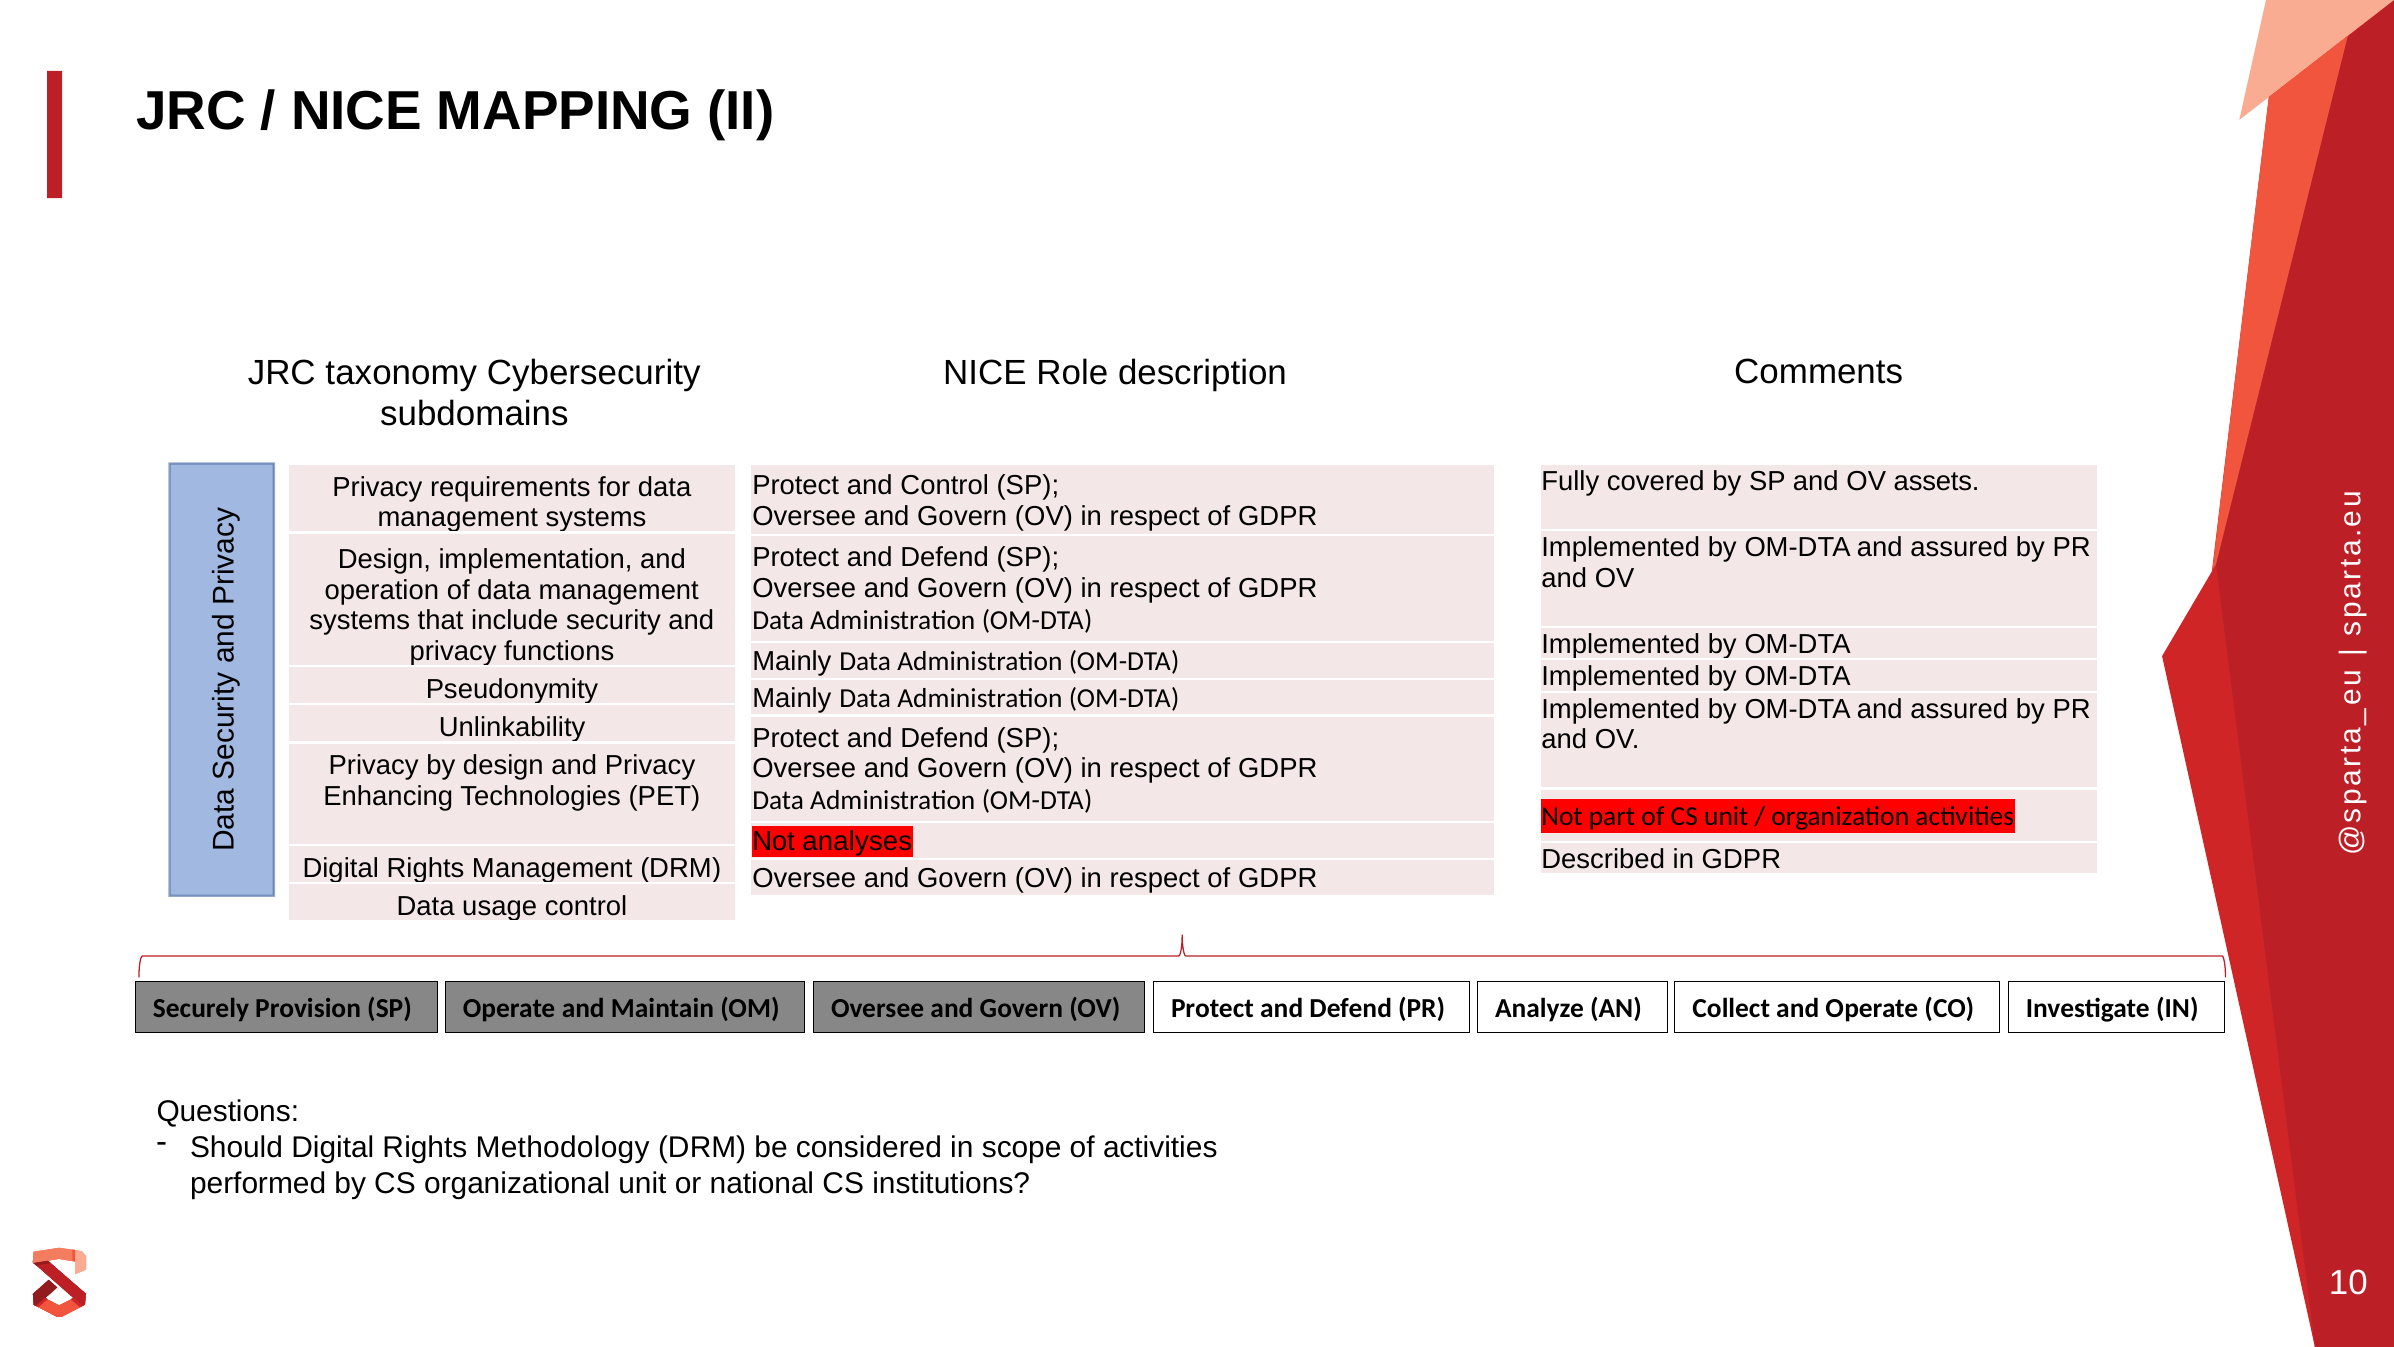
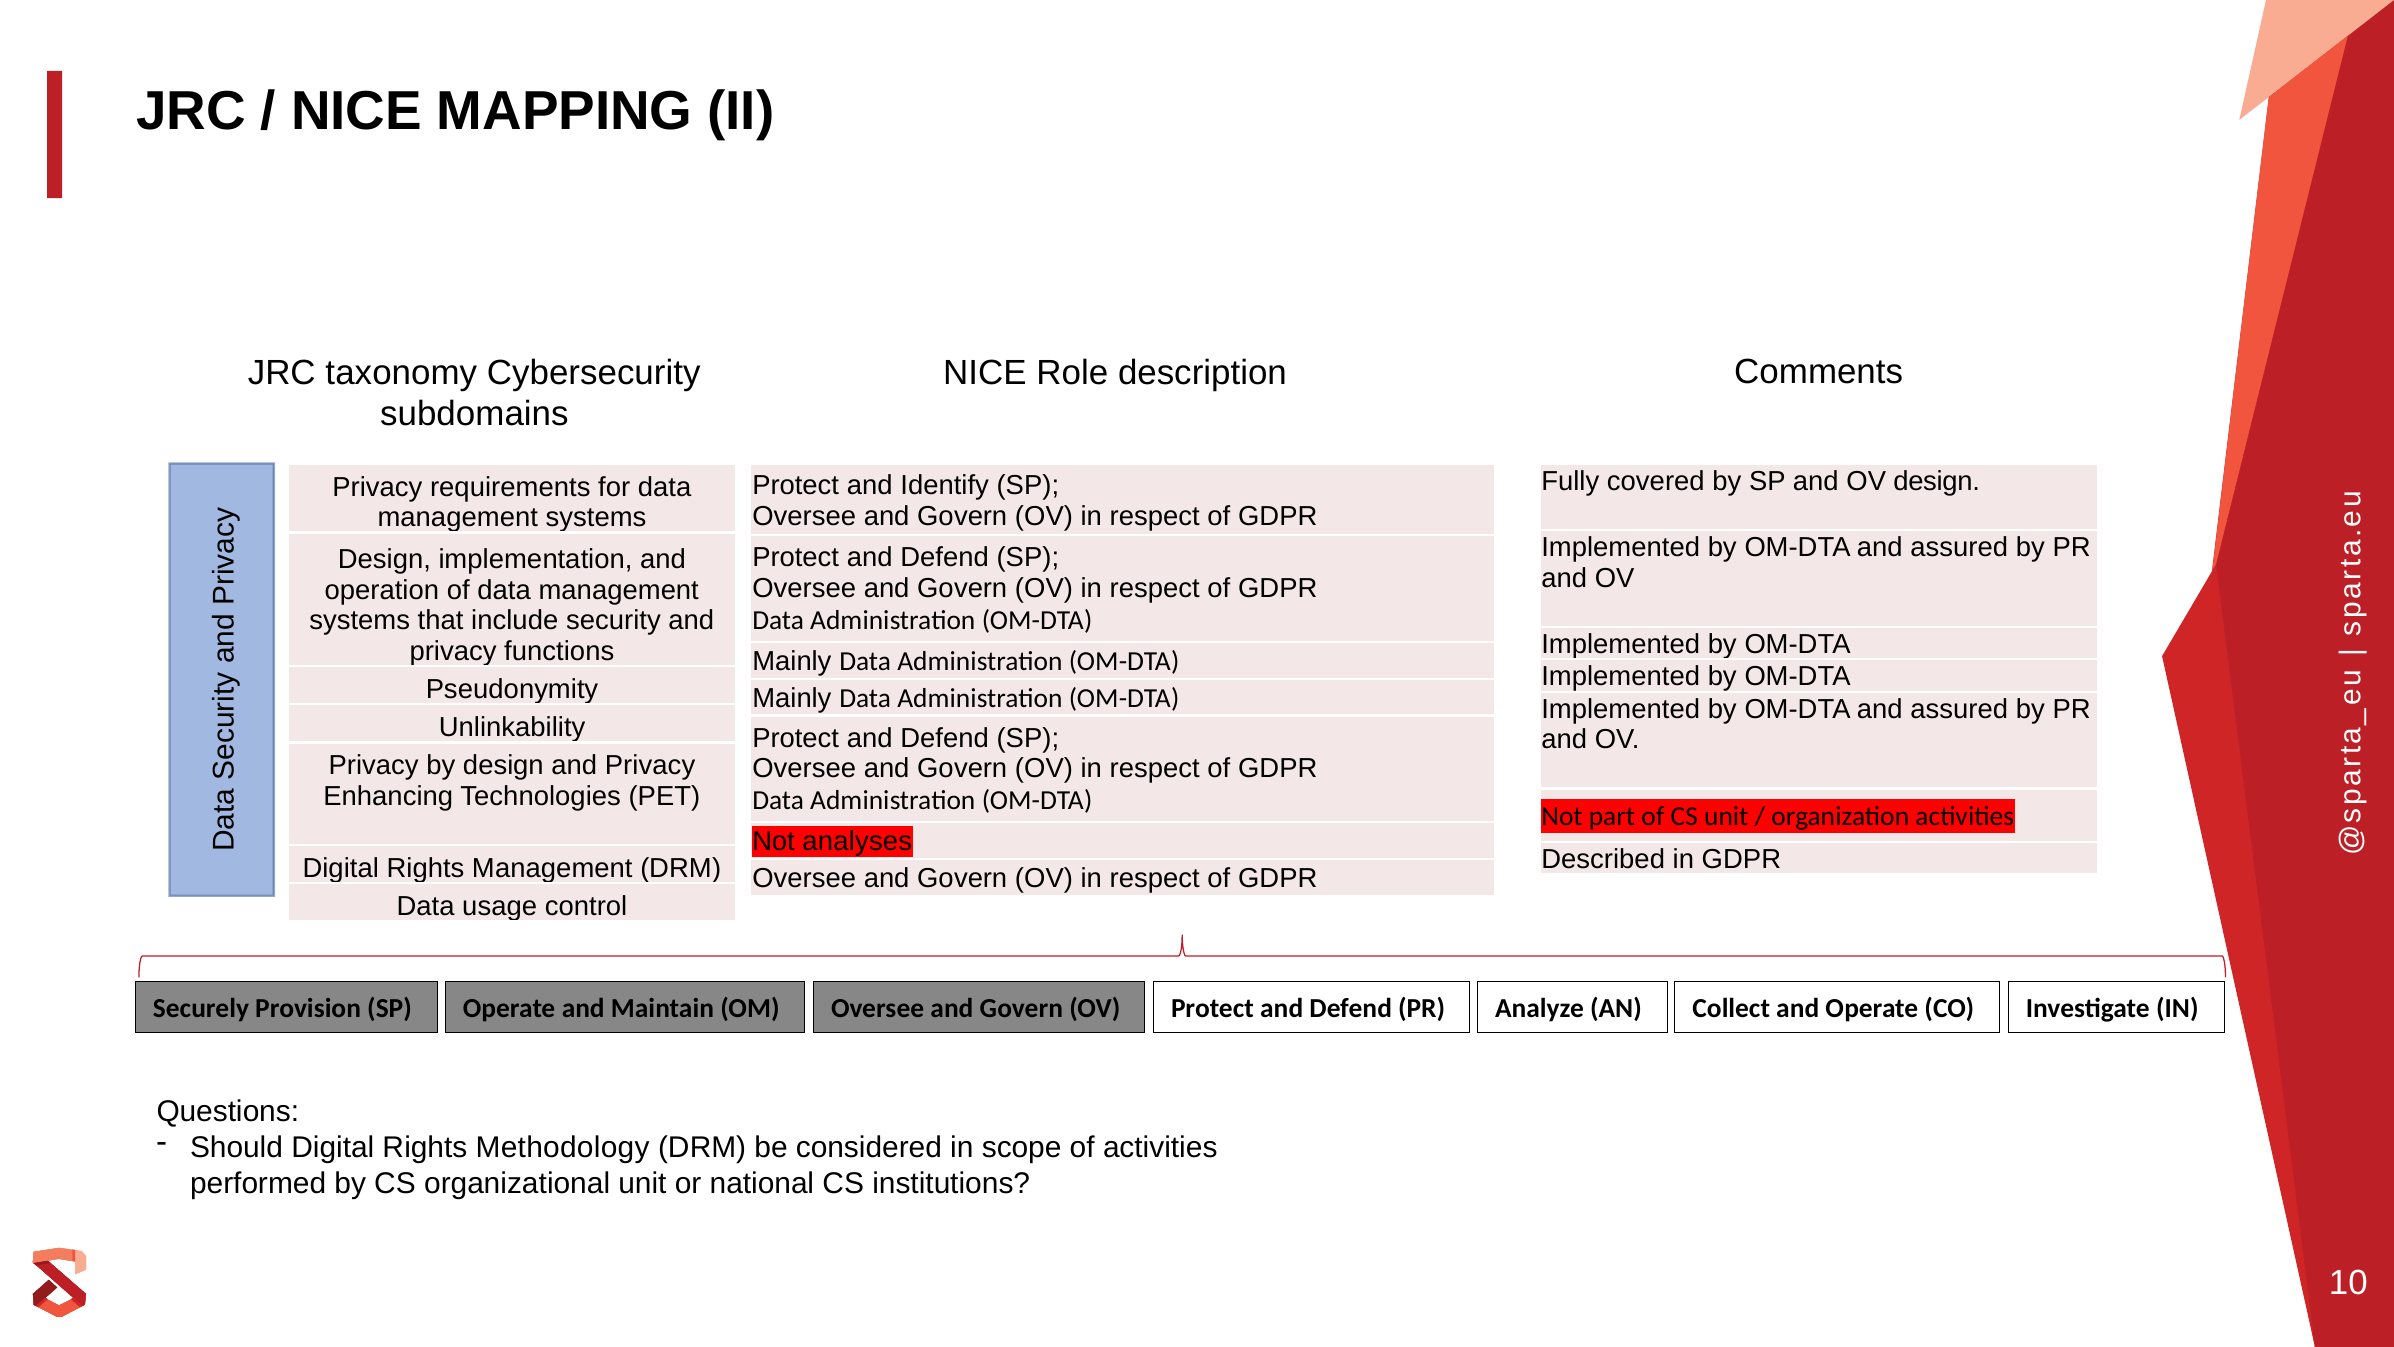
OV assets: assets -> design
and Control: Control -> Identify
